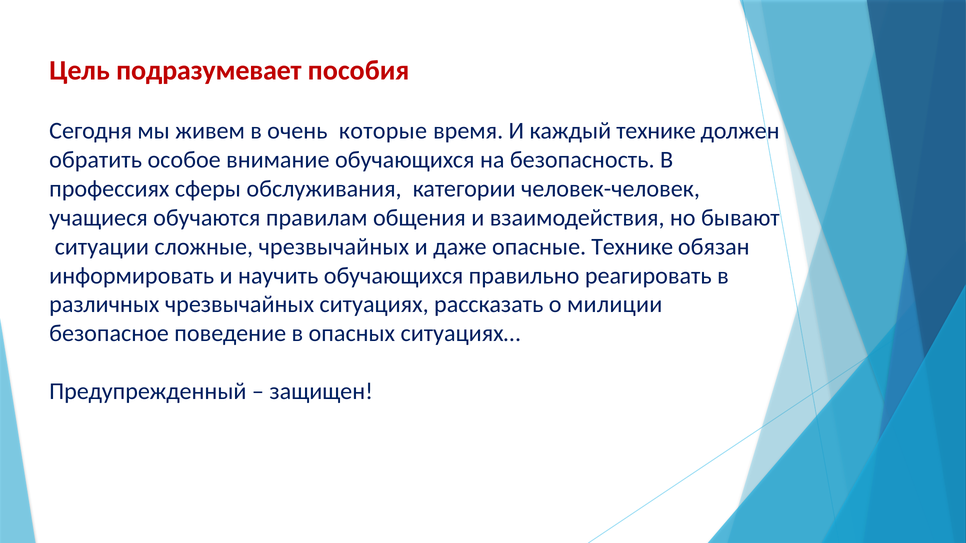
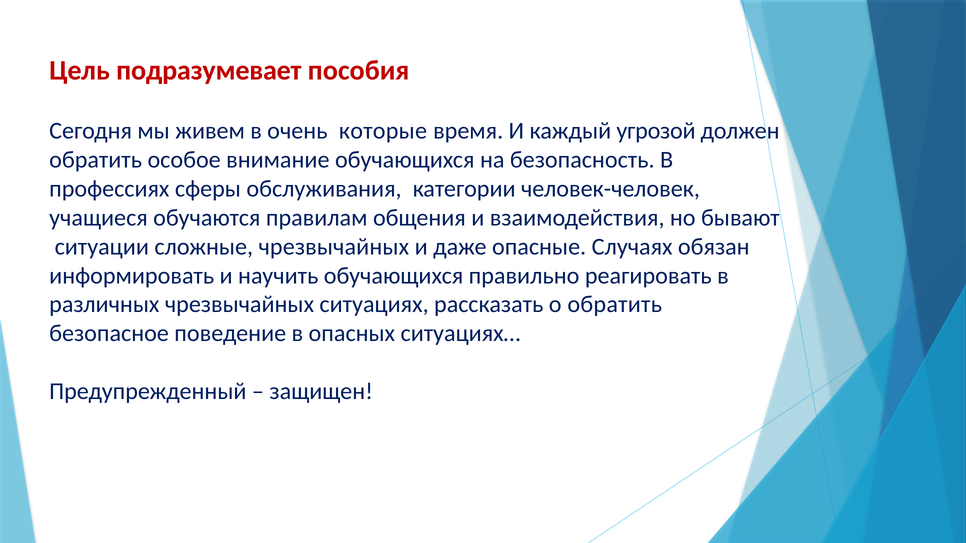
каждый технике: технике -> угрозой
опасные Технике: Технике -> Случаях
о милиции: милиции -> обратить
